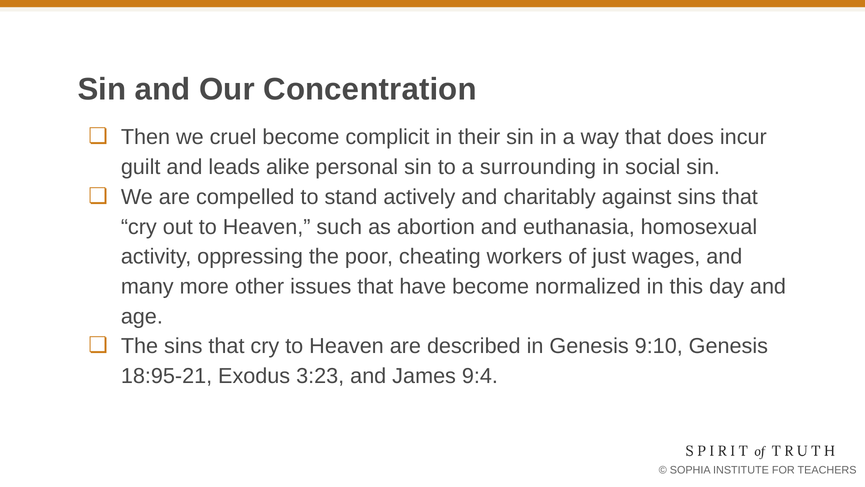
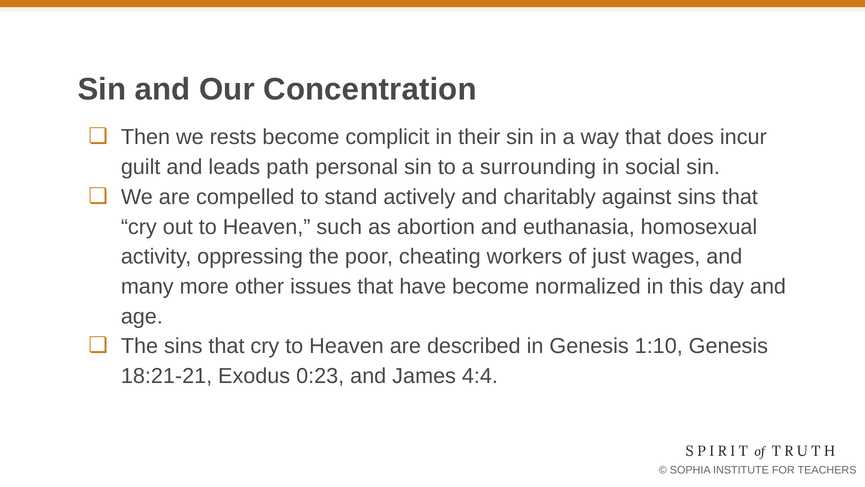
cruel: cruel -> rests
alike: alike -> path
9:10: 9:10 -> 1:10
18:95-21: 18:95-21 -> 18:21-21
3:23: 3:23 -> 0:23
9:4: 9:4 -> 4:4
